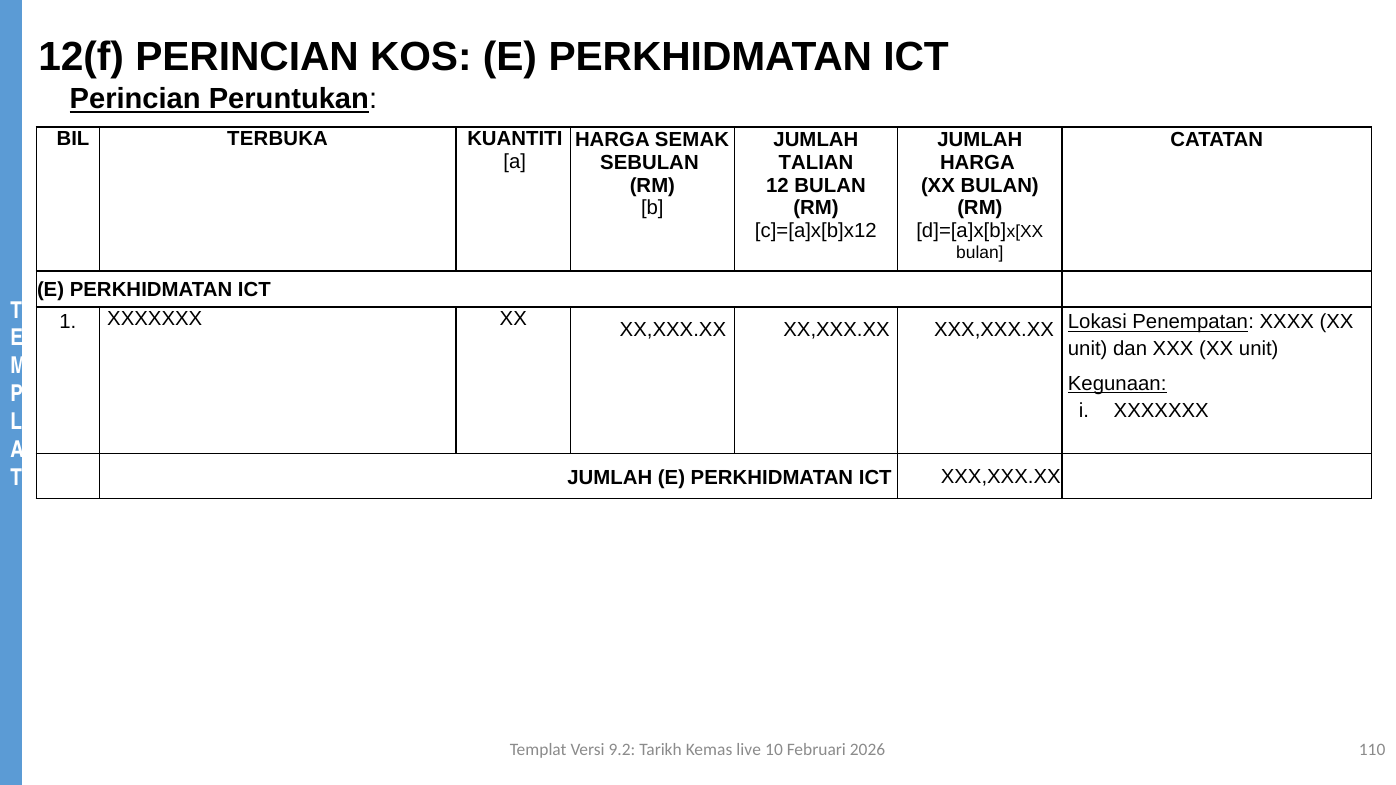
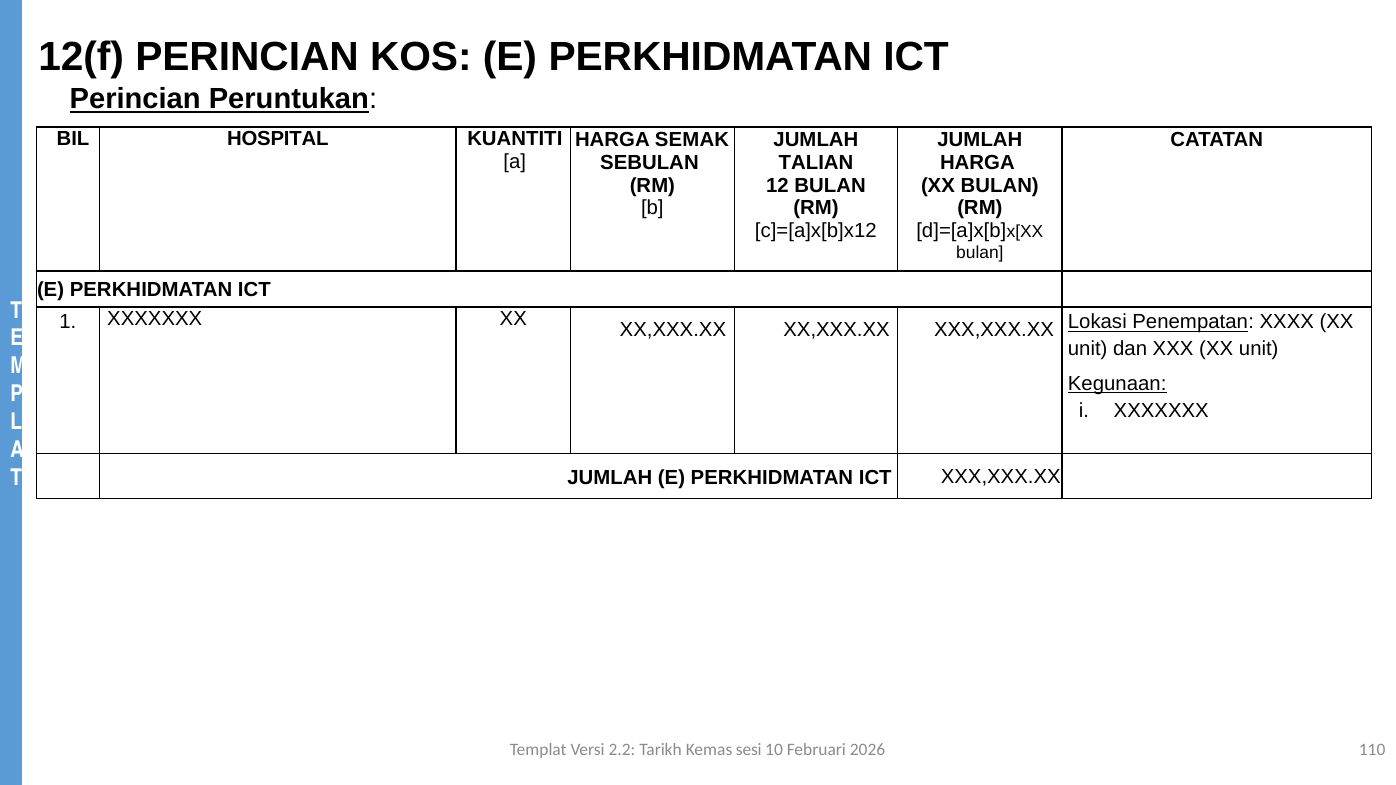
TERBUKA: TERBUKA -> HOSPITAL
9.2: 9.2 -> 2.2
live: live -> sesi
